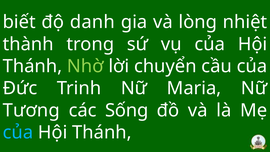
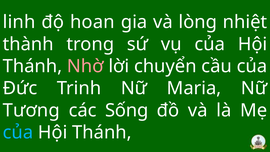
biết: biết -> linh
danh: danh -> hoan
Nhờ colour: light green -> pink
